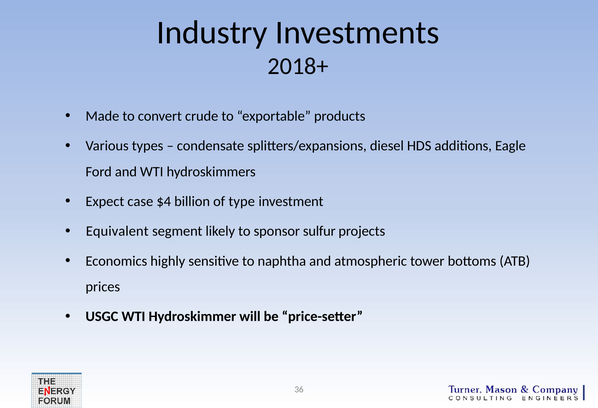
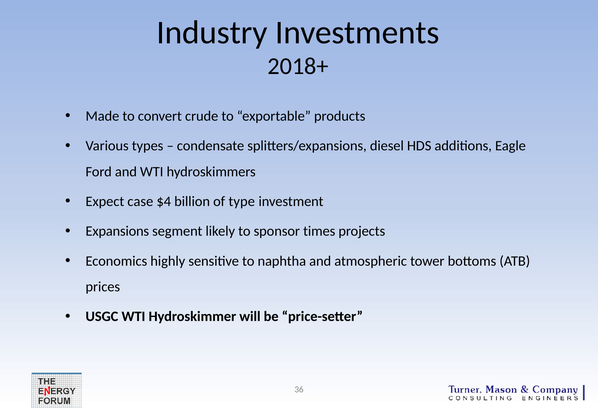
Equivalent: Equivalent -> Expansions
sulfur: sulfur -> times
